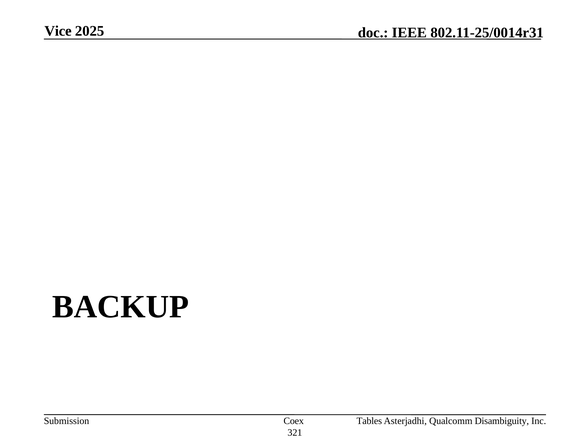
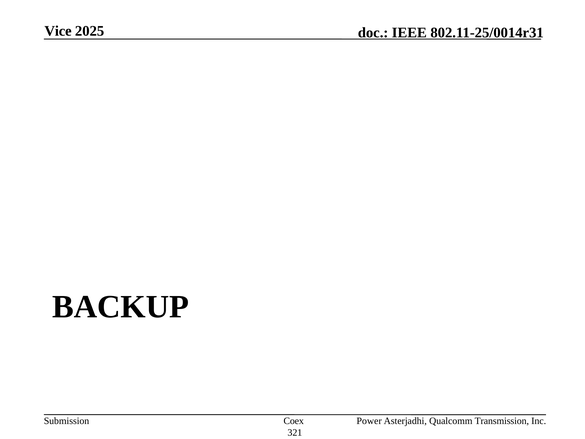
Tables: Tables -> Power
Disambiguity: Disambiguity -> Transmission
